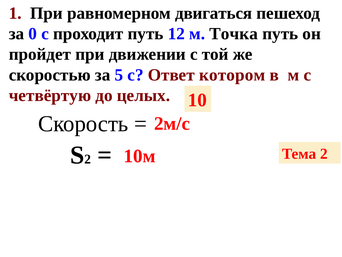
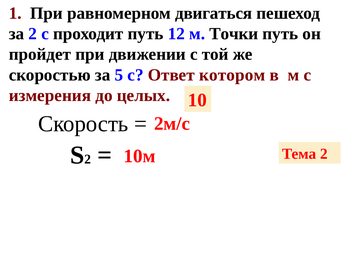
за 0: 0 -> 2
Точка: Точка -> Точки
четвёртую: четвёртую -> измерения
